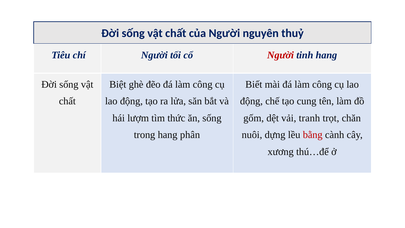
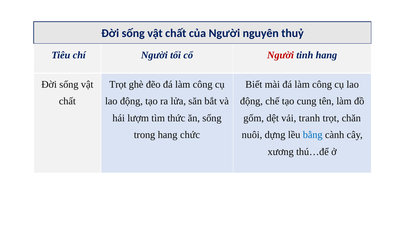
Biệt at (118, 84): Biệt -> Trọt
phân: phân -> chức
bằng colour: red -> blue
